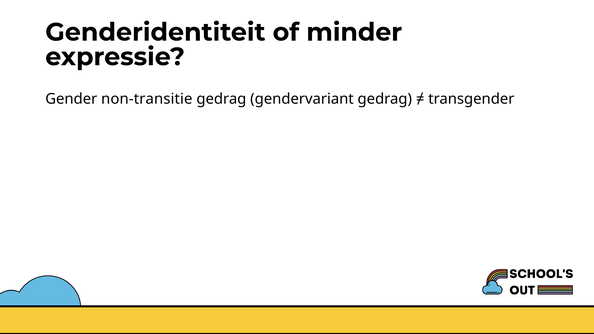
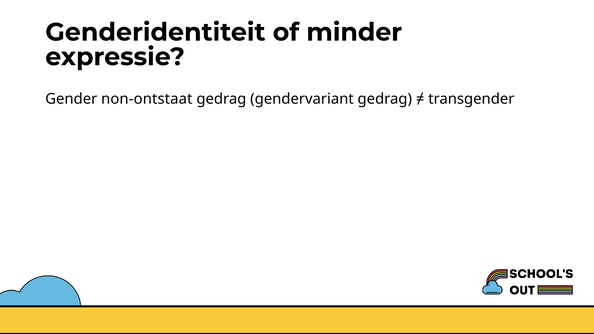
non-transitie: non-transitie -> non-ontstaat
